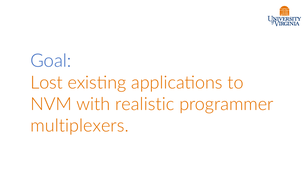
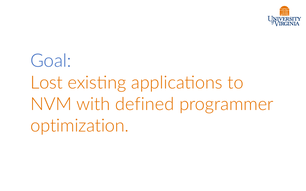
realistic: realistic -> defined
multiplexers: multiplexers -> optimization
